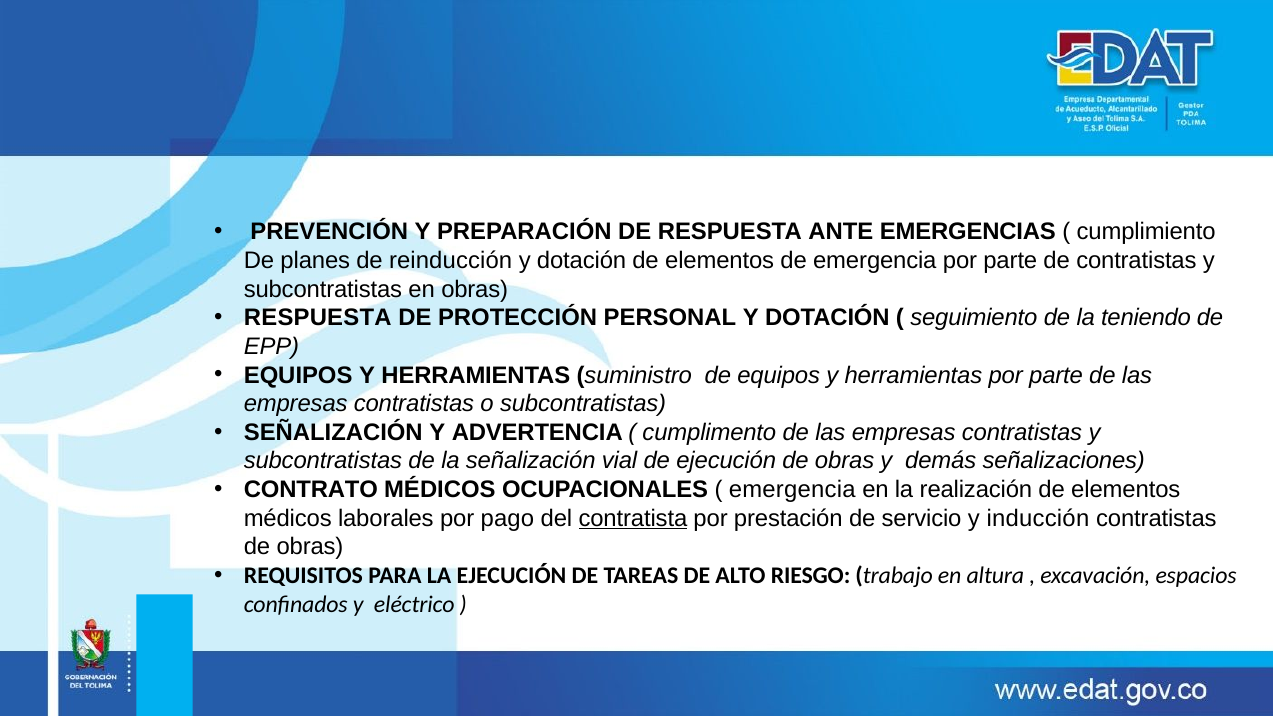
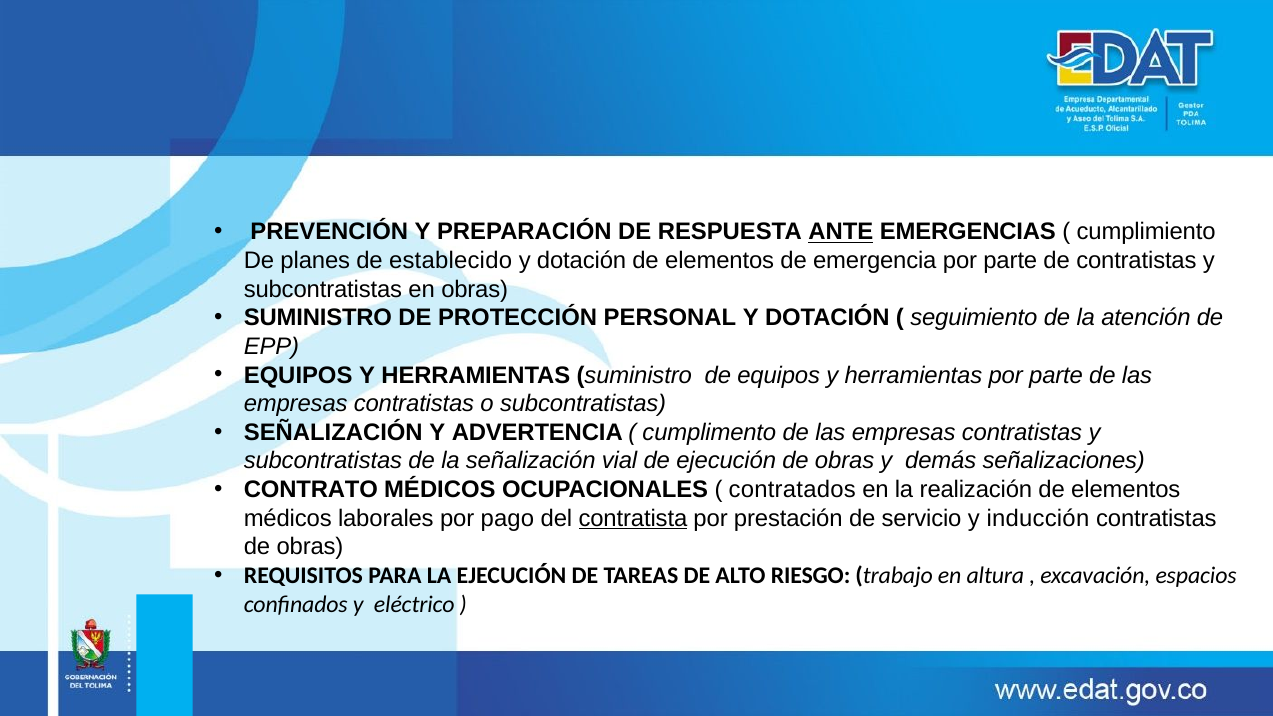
ANTE underline: none -> present
reinducción: reinducción -> establecido
RESPUESTA at (318, 318): RESPUESTA -> SUMINISTRO
teniendo: teniendo -> atención
emergencia at (792, 490): emergencia -> contratados
